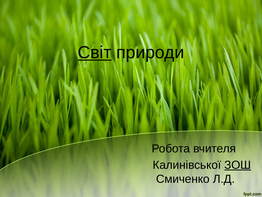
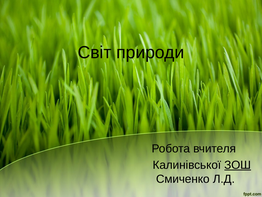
Світ underline: present -> none
